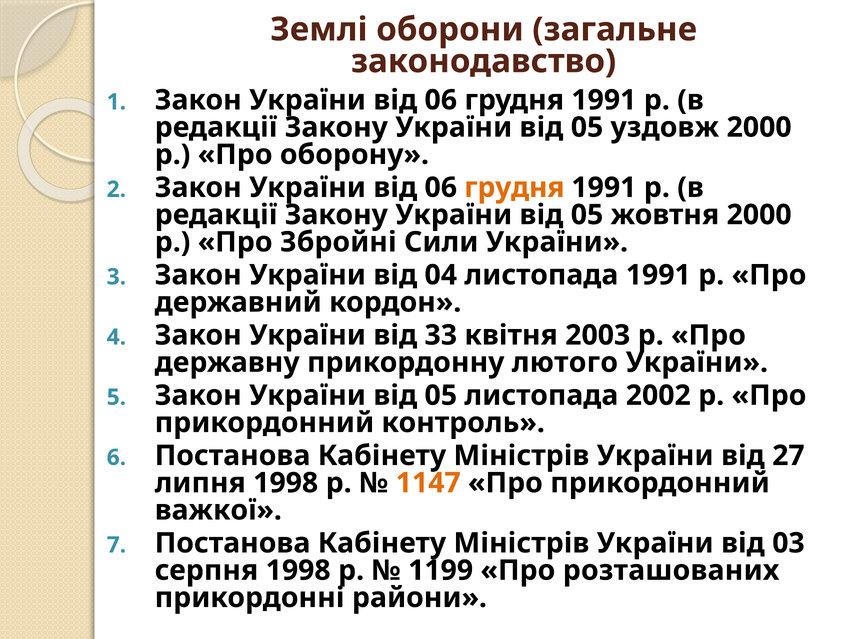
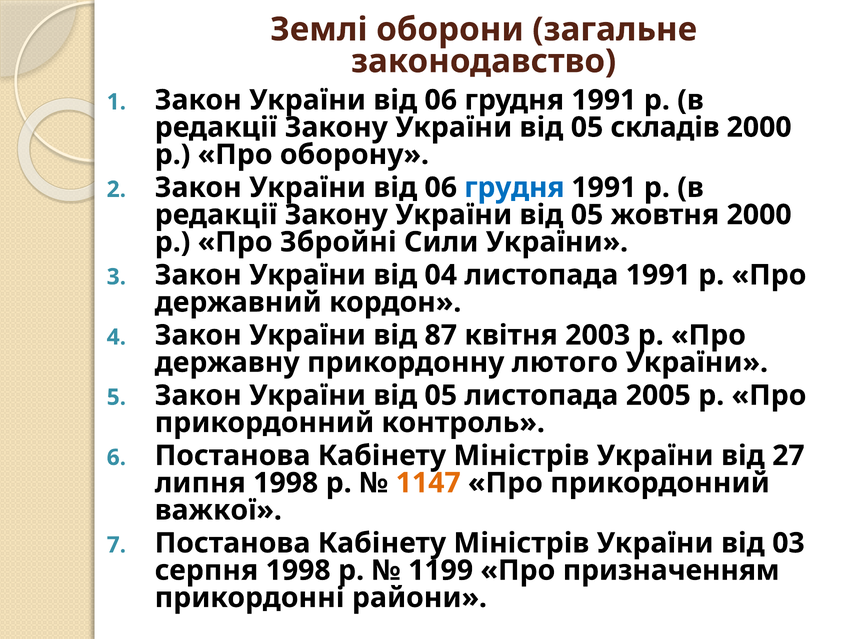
уздовж: уздовж -> складів
грудня at (514, 188) colour: orange -> blue
33: 33 -> 87
2002: 2002 -> 2005
розташованих: розташованих -> призначенням
